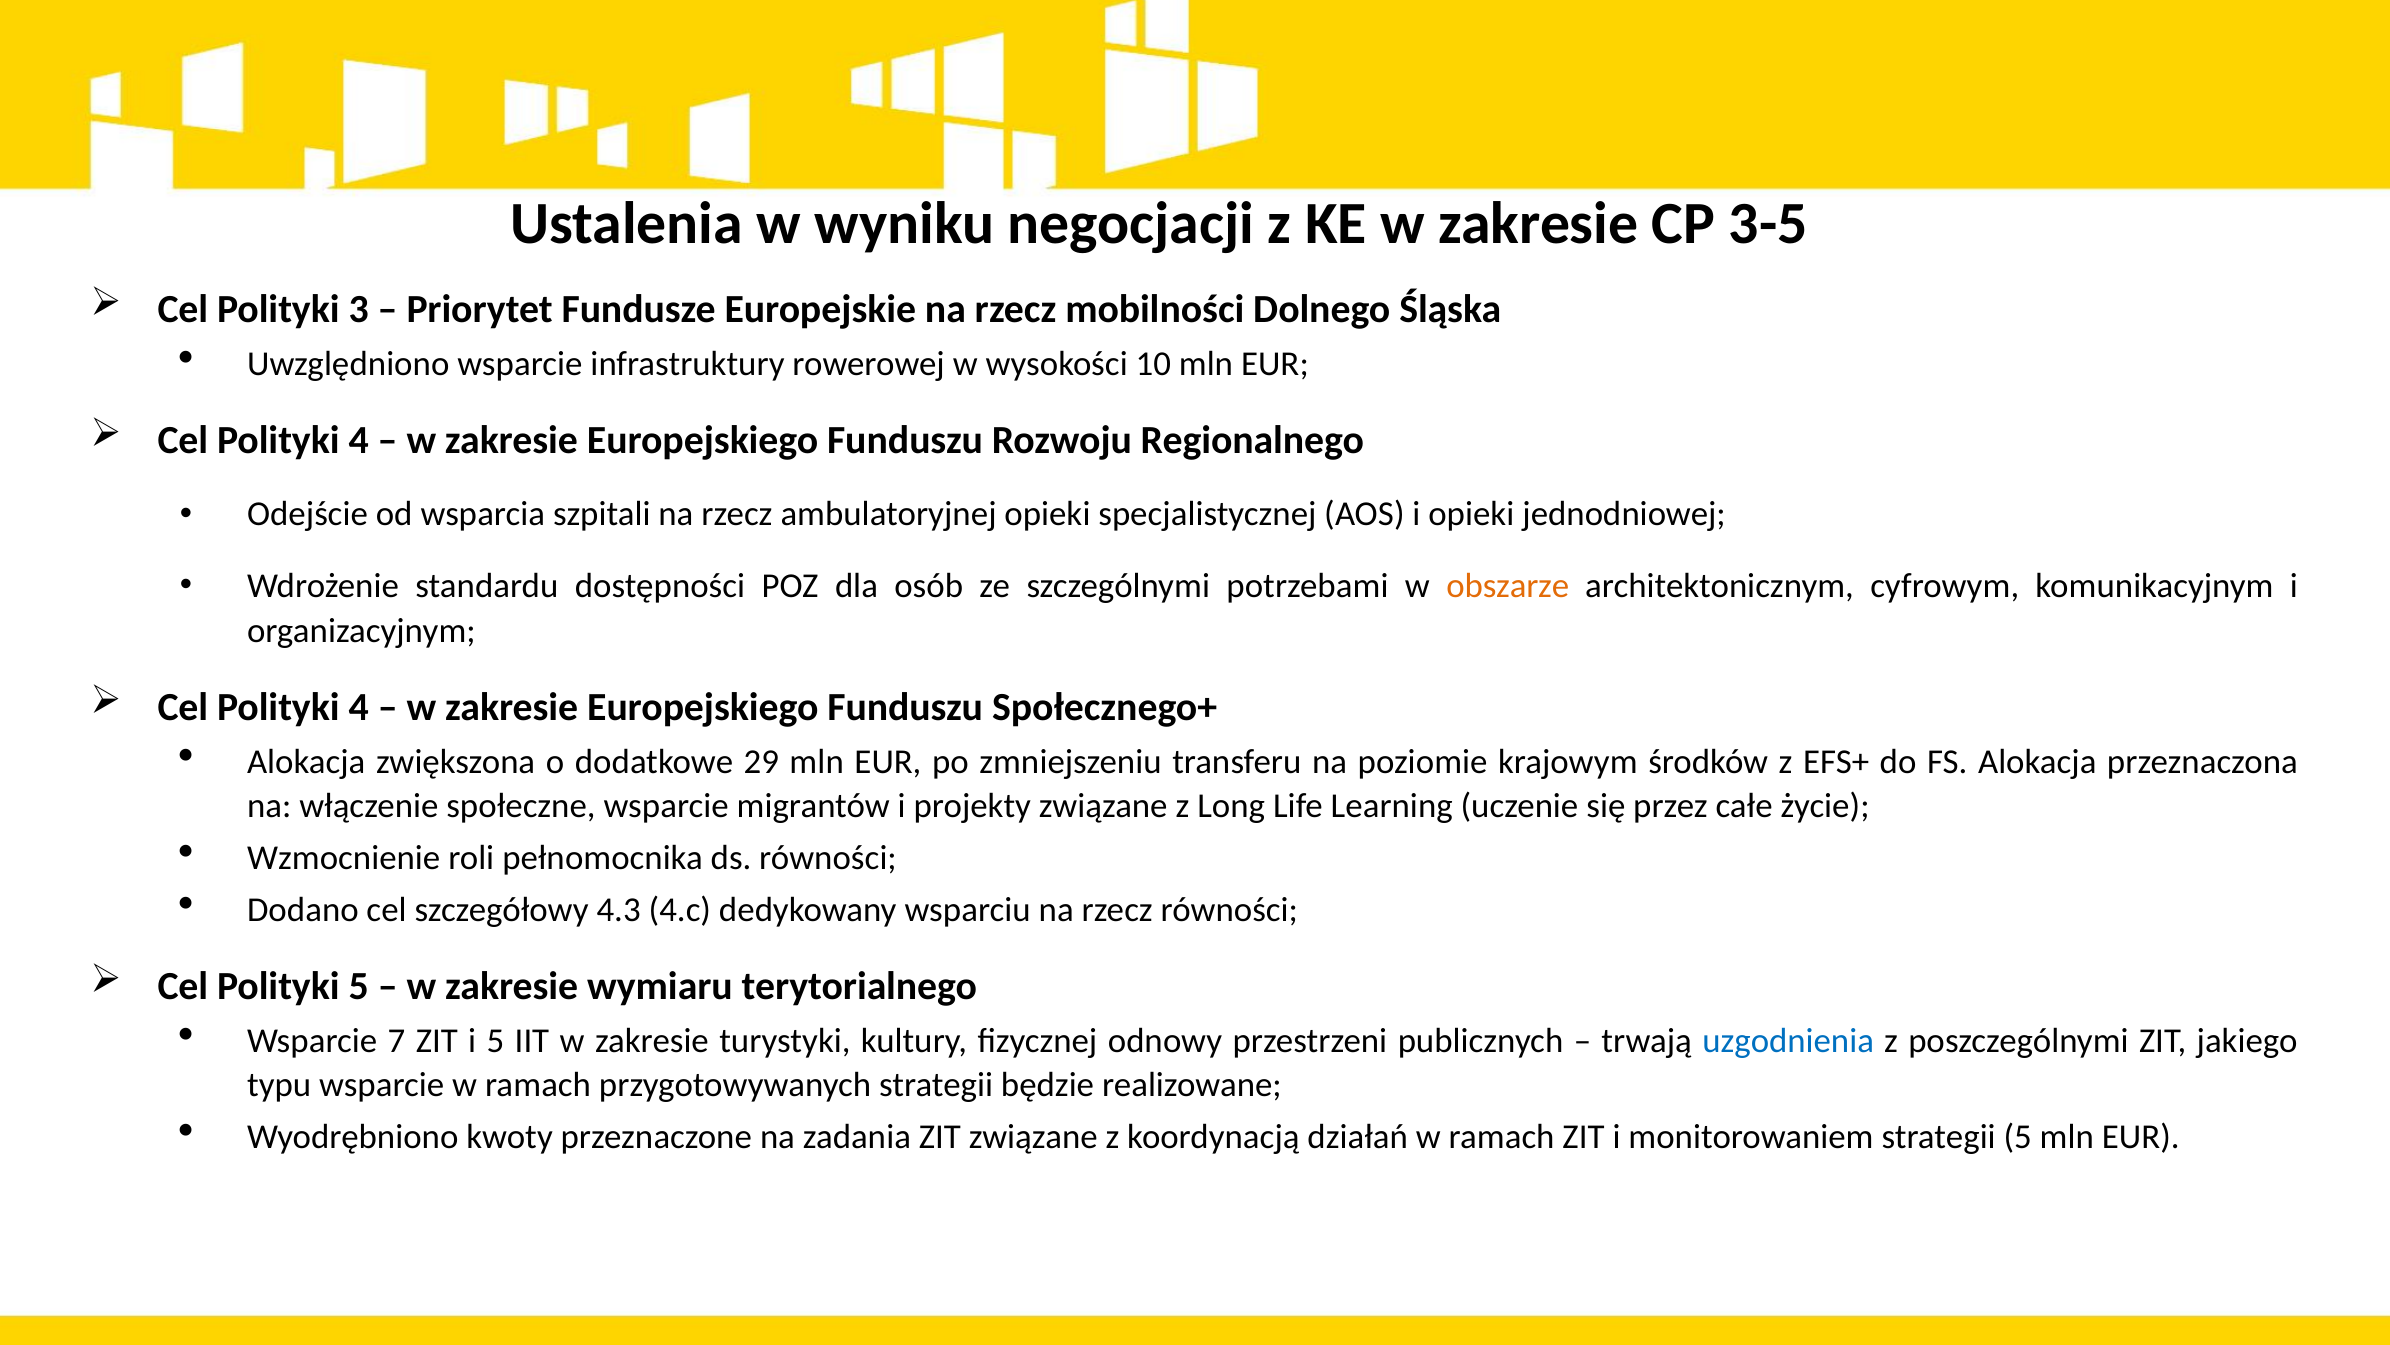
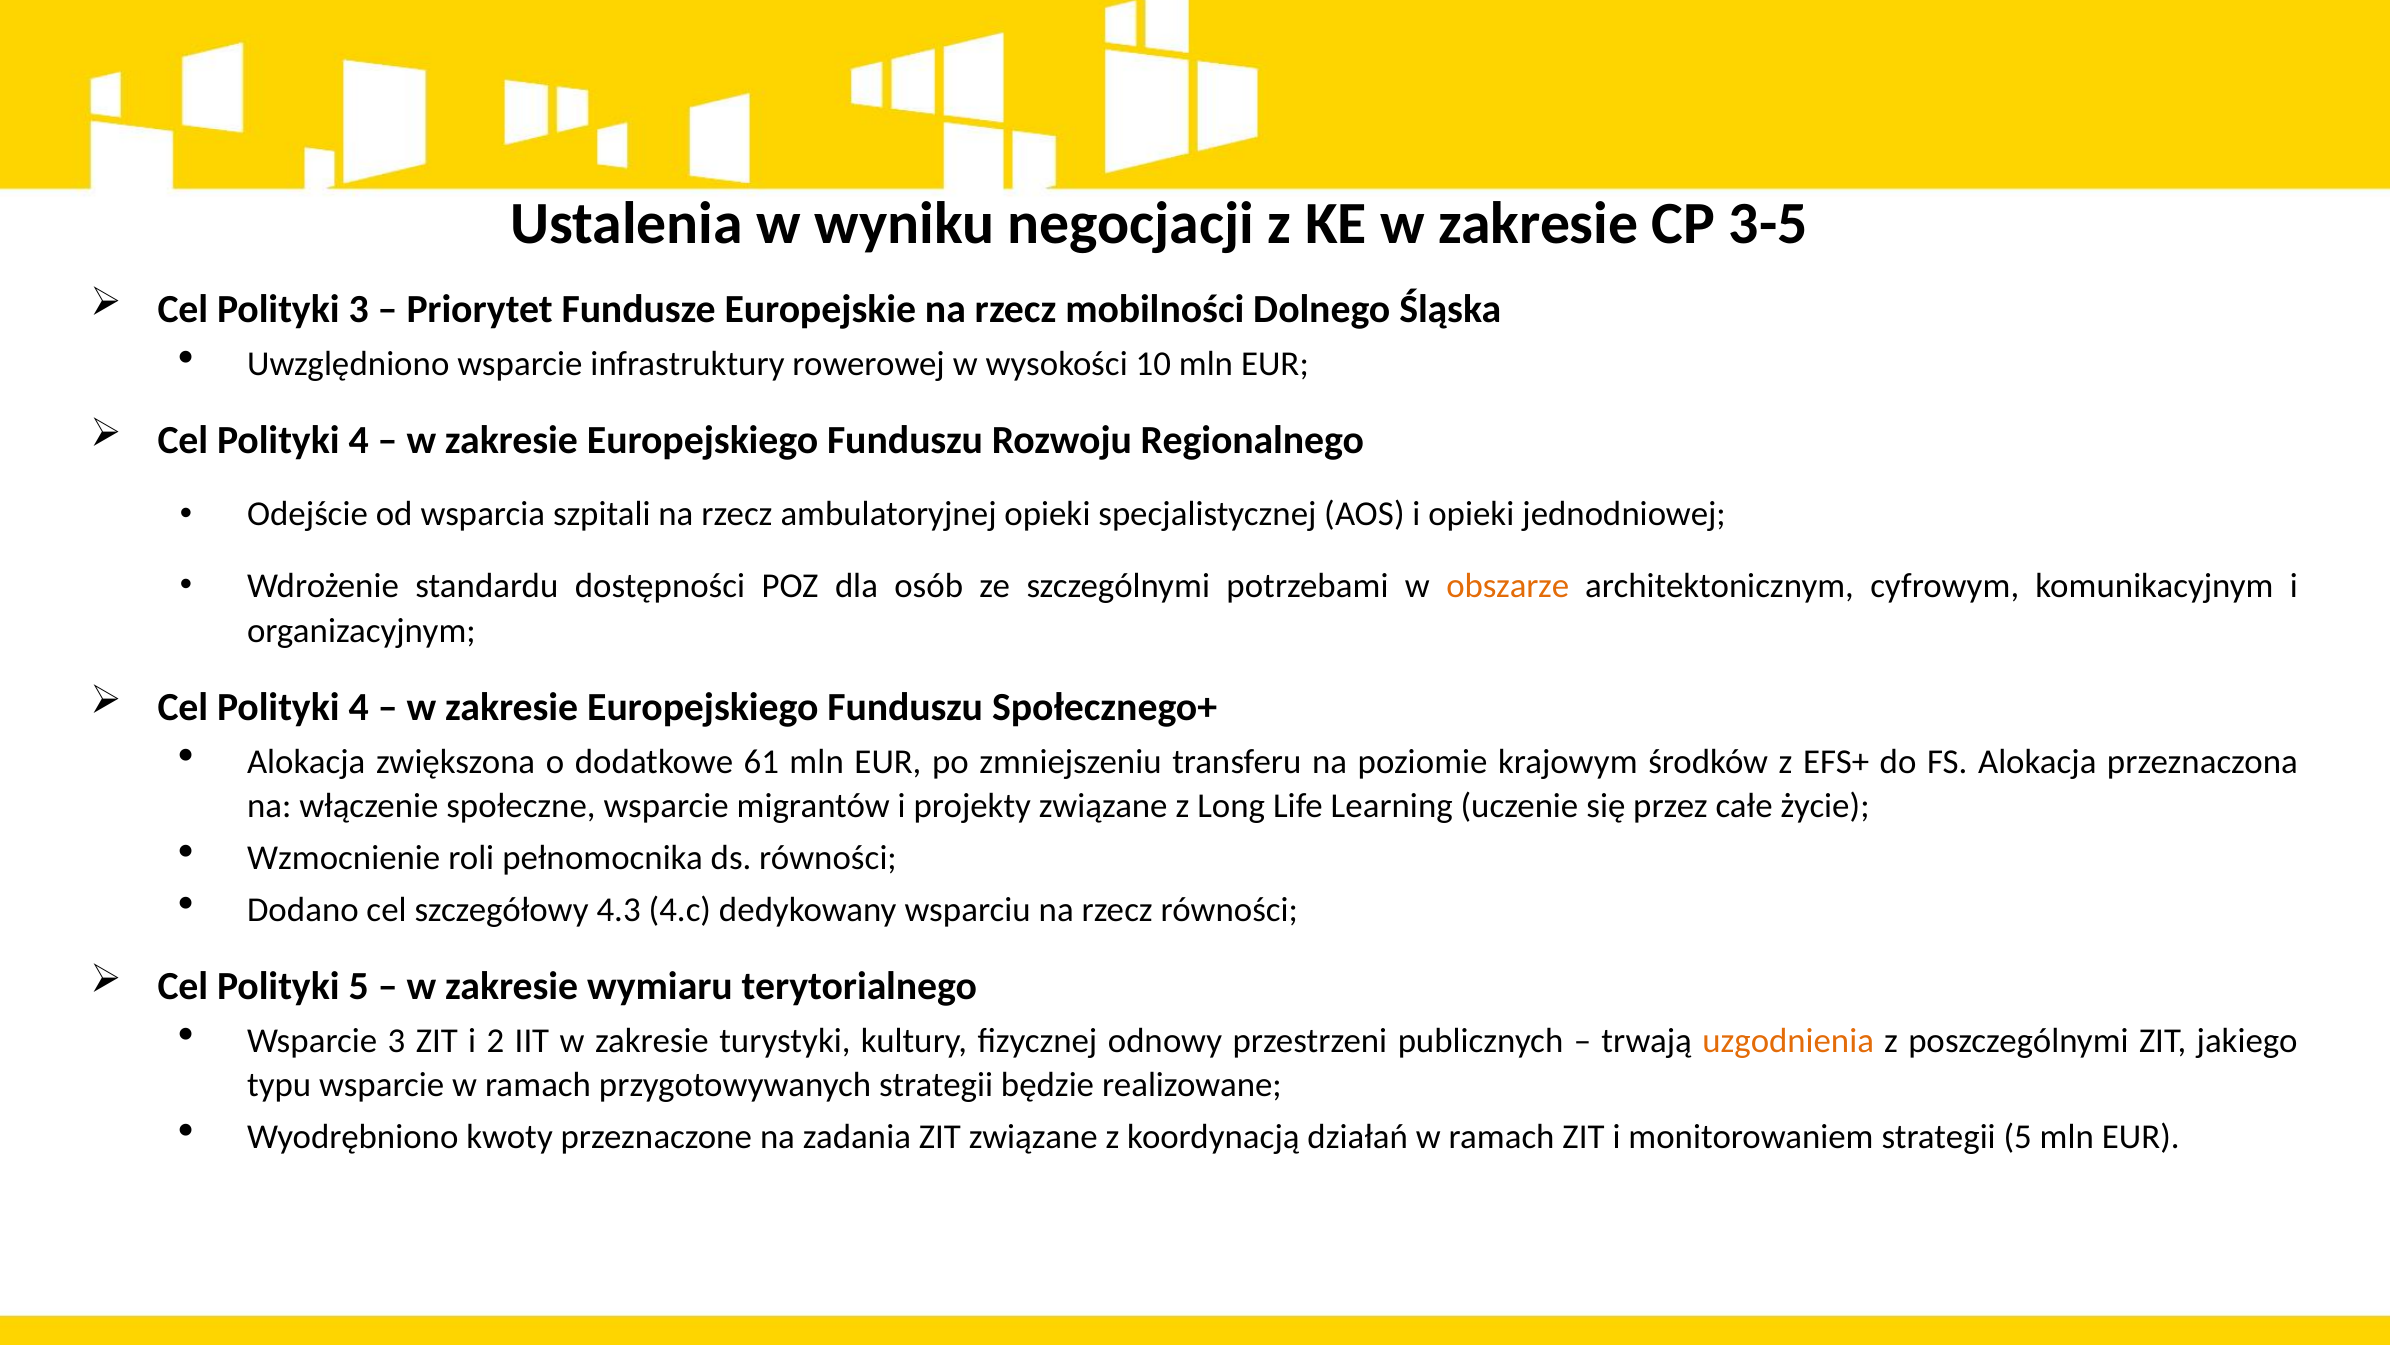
29: 29 -> 61
Wsparcie 7: 7 -> 3
i 5: 5 -> 2
uzgodnienia colour: blue -> orange
